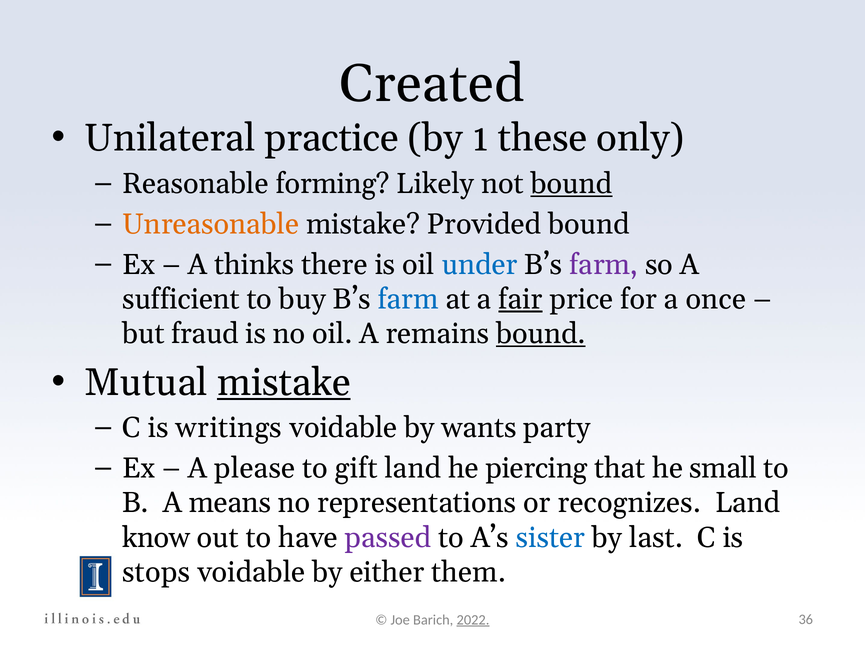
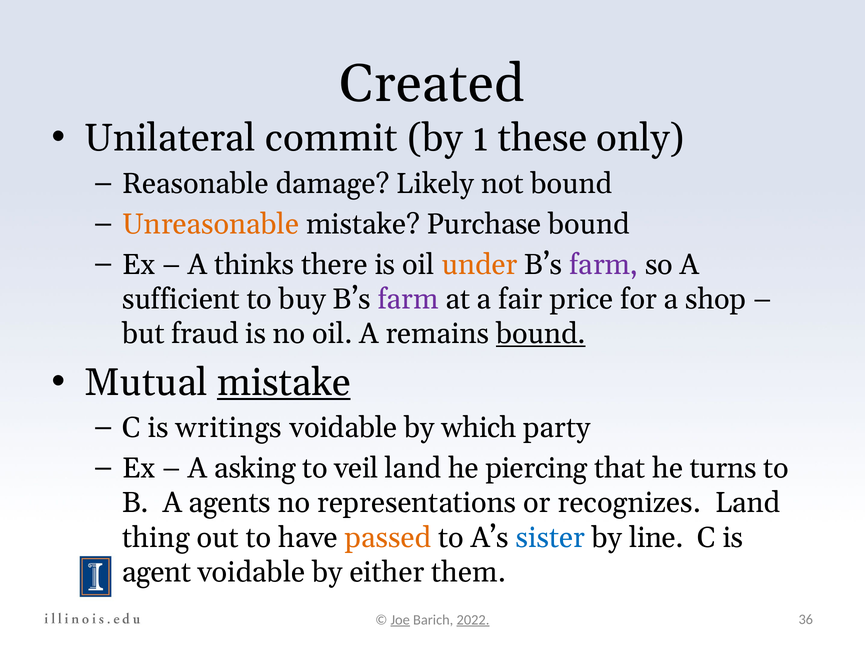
practice: practice -> commit
forming: forming -> damage
bound at (571, 184) underline: present -> none
Provided: Provided -> Purchase
under colour: blue -> orange
farm at (408, 299) colour: blue -> purple
fair underline: present -> none
once: once -> shop
wants: wants -> which
please: please -> asking
gift: gift -> veil
small: small -> turns
means: means -> agents
know: know -> thing
passed colour: purple -> orange
last: last -> line
stops: stops -> agent
Joe underline: none -> present
